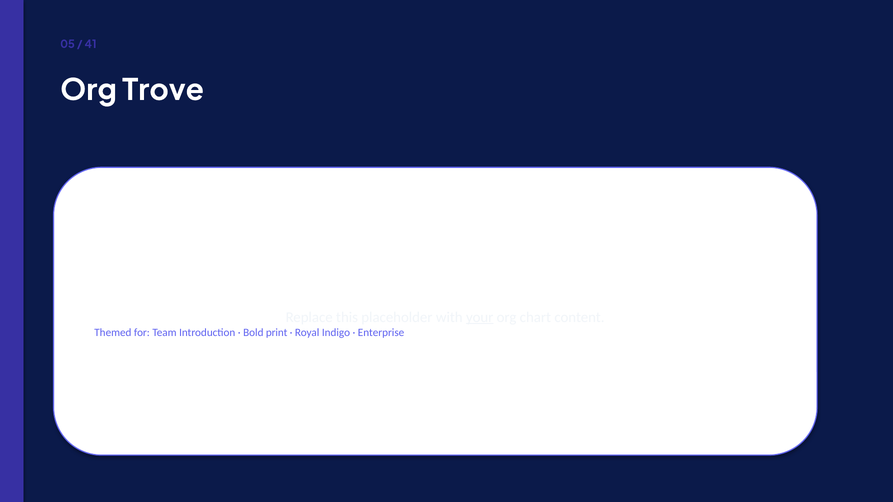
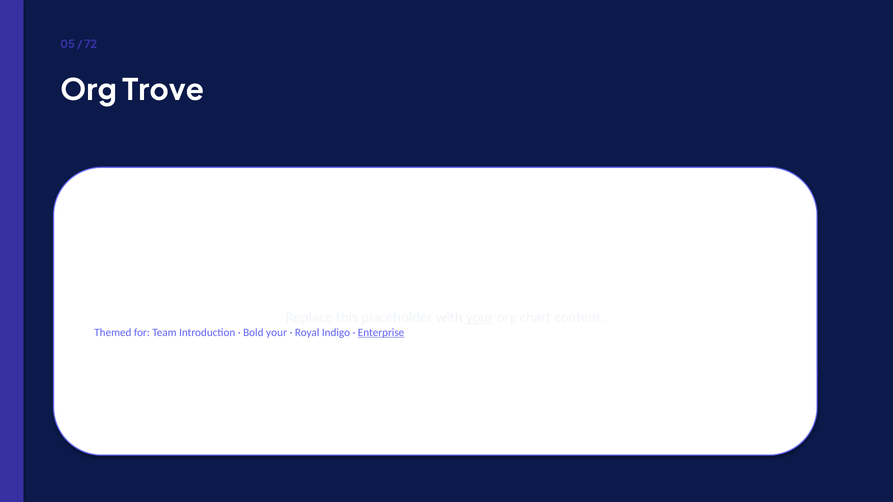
41: 41 -> 72
Bold print: print -> your
Enterprise underline: none -> present
